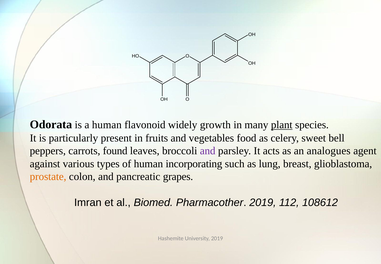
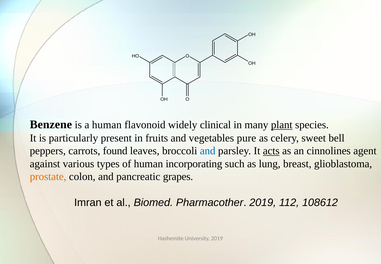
Odorata: Odorata -> Benzene
growth: growth -> clinical
food: food -> pure
and at (208, 151) colour: purple -> blue
acts underline: none -> present
analogues: analogues -> cinnolines
